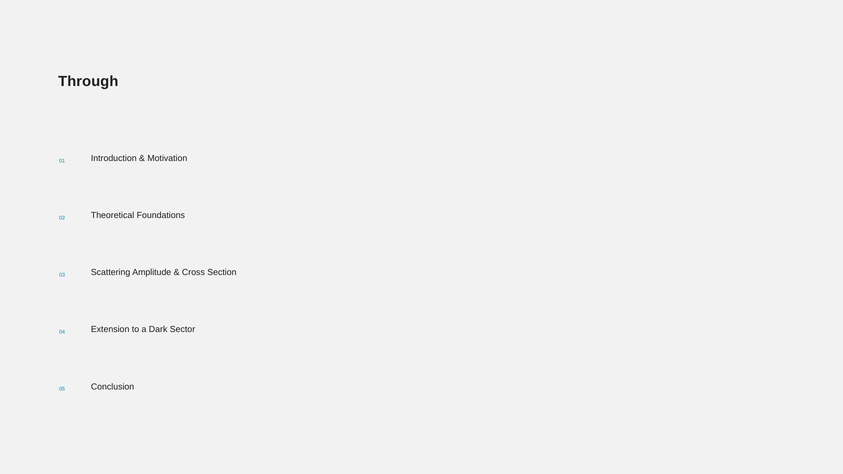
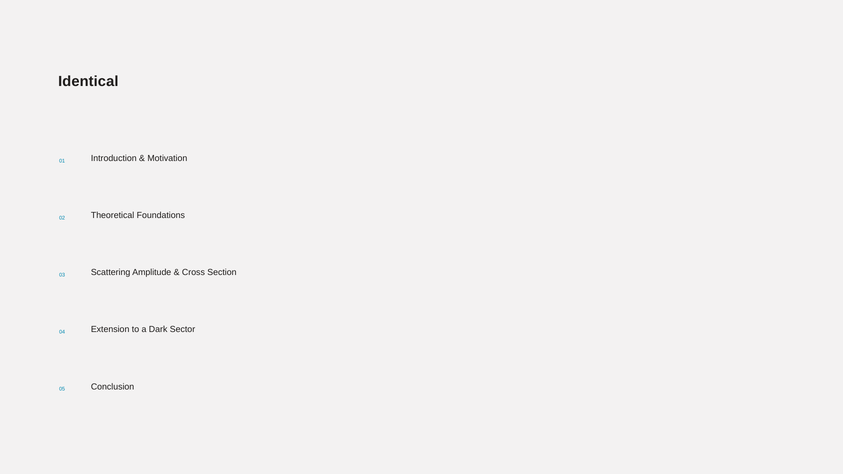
Through: Through -> Identical
